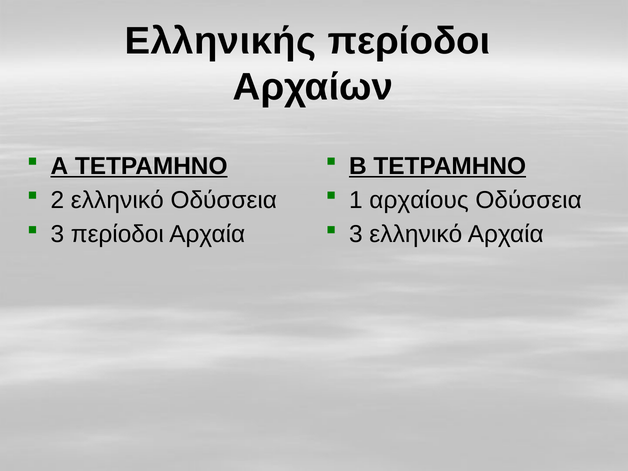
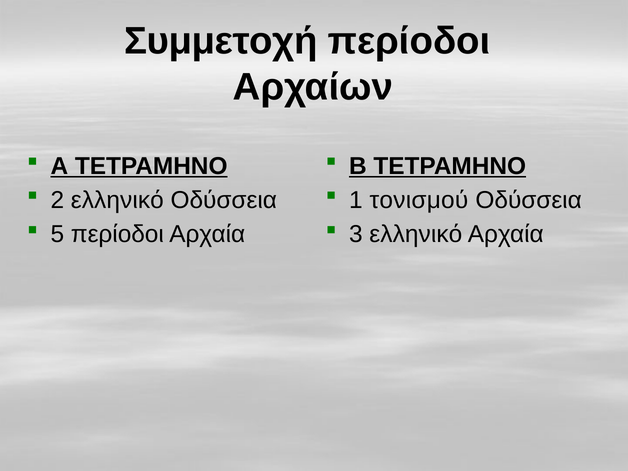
Ελληνικής: Ελληνικής -> Συμμετοχή
αρχαίους: αρχαίους -> τονισμού
3 at (57, 234): 3 -> 5
